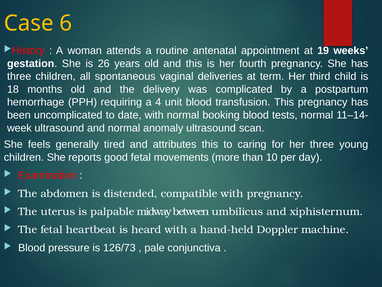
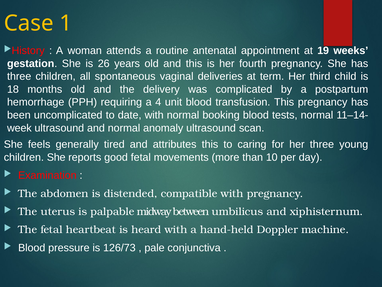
6: 6 -> 1
